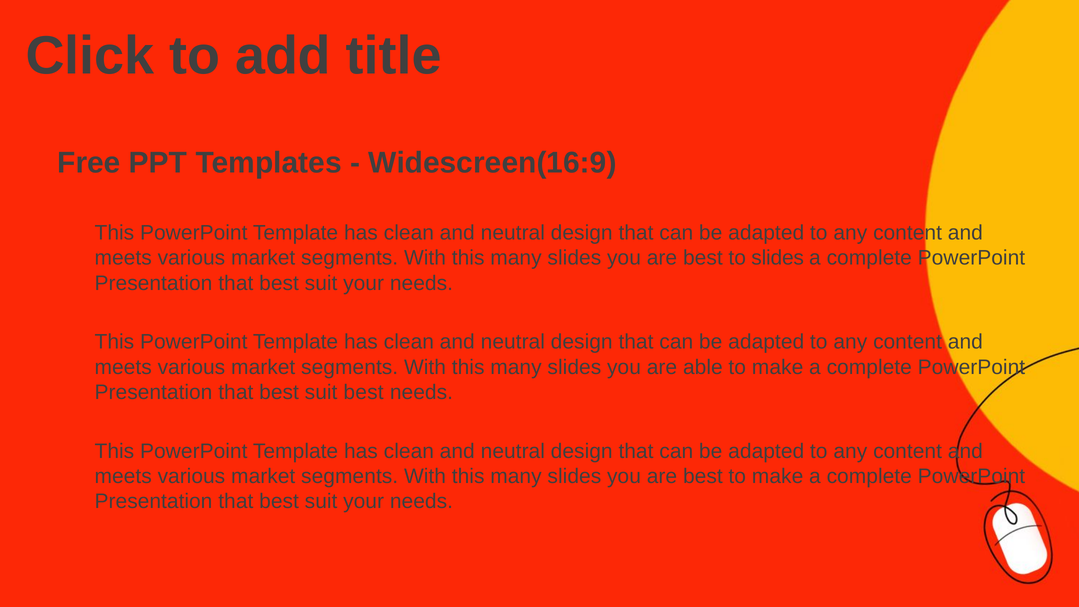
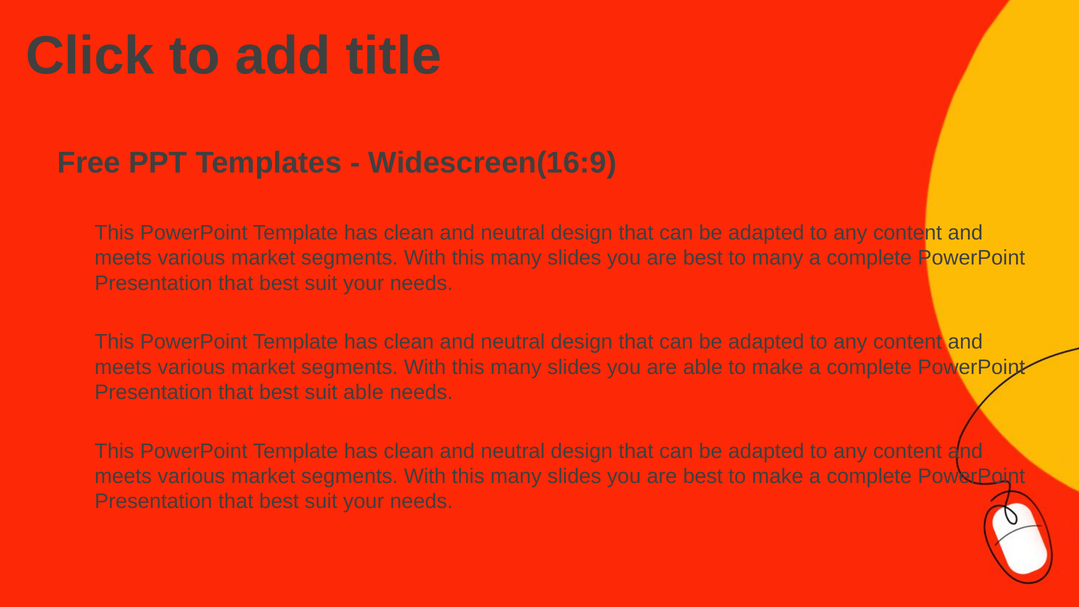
to slides: slides -> many
suit best: best -> able
